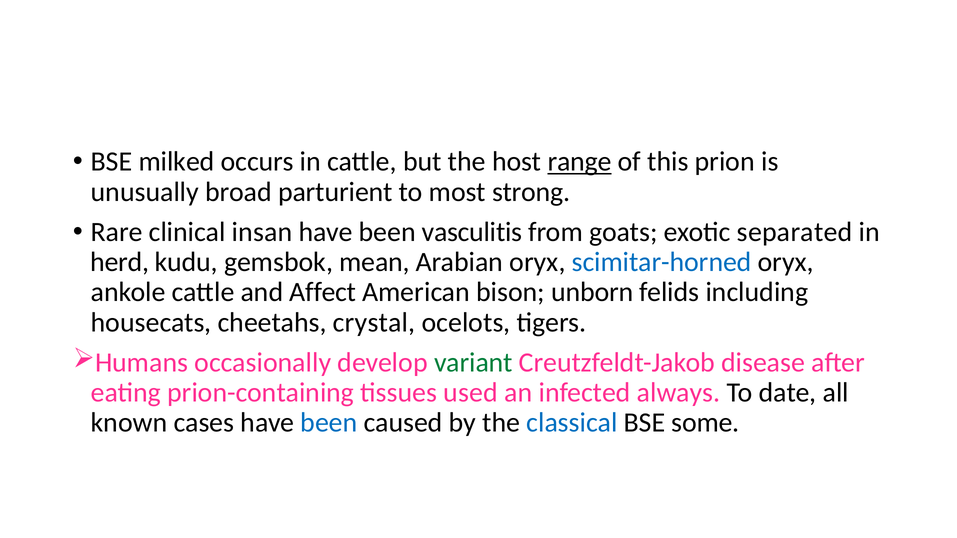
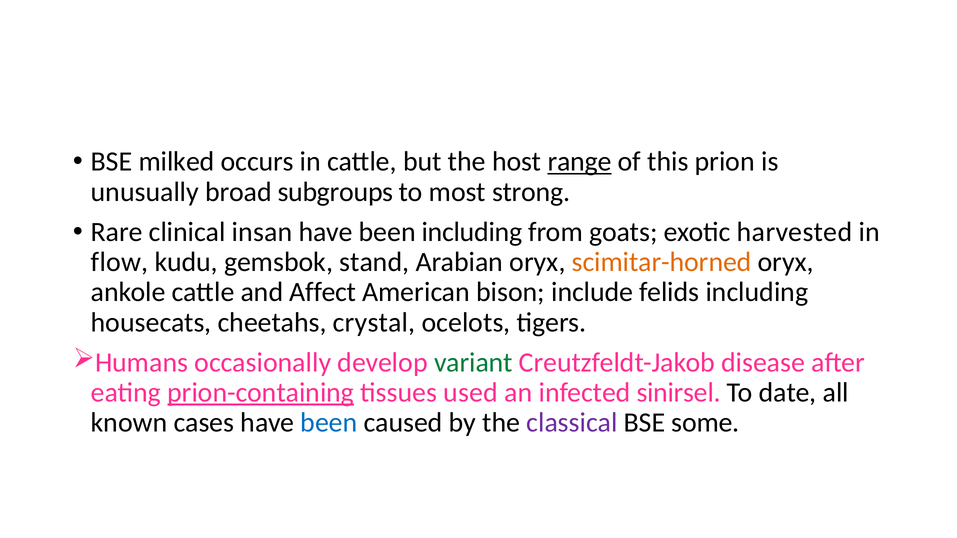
parturient: parturient -> subgroups
been vasculitis: vasculitis -> including
separated: separated -> harvested
herd: herd -> flow
mean: mean -> stand
scimitar-horned colour: blue -> orange
unborn: unborn -> include
prion-containing underline: none -> present
always: always -> sinirsel
classical colour: blue -> purple
